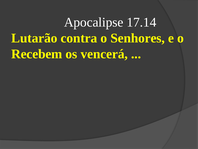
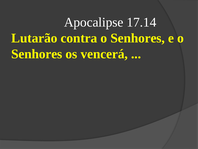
Recebem at (37, 54): Recebem -> Senhores
